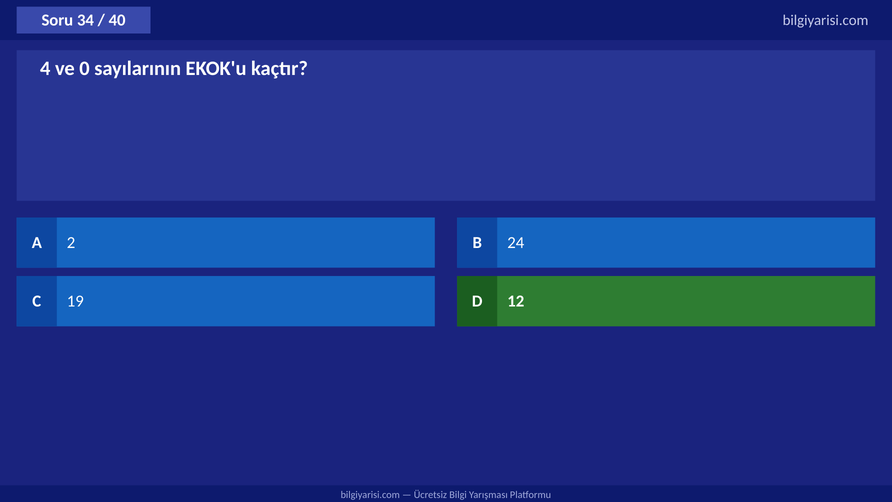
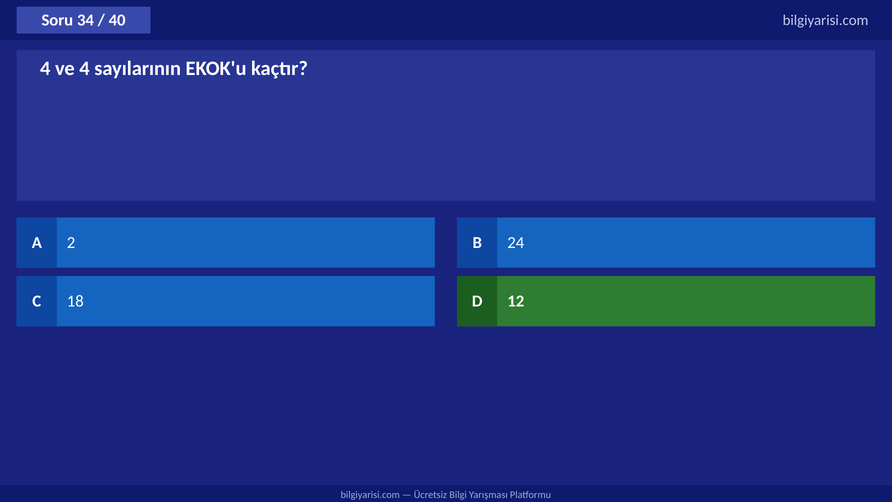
ve 0: 0 -> 4
19: 19 -> 18
